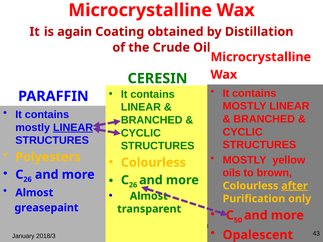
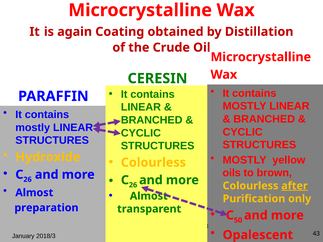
LINEAR at (73, 128) underline: present -> none
Polyesters: Polyesters -> Hydroxide
greasepaint: greasepaint -> preparation
